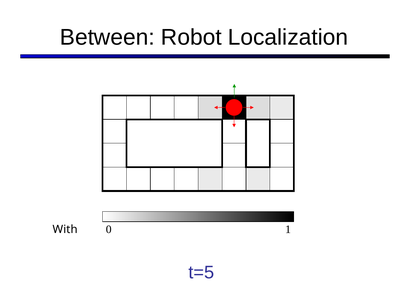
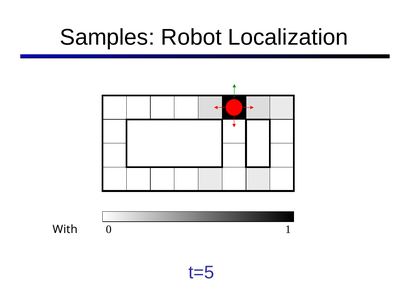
Between: Between -> Samples
